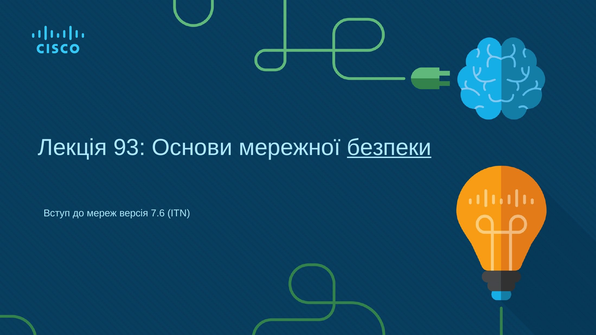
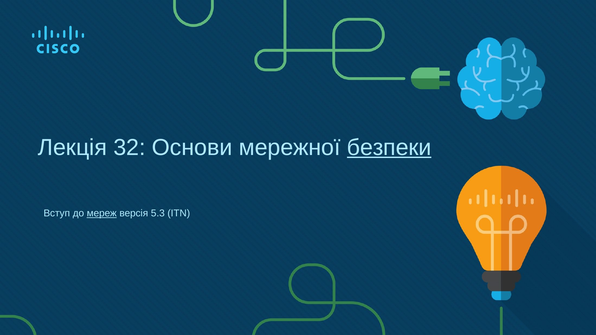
93: 93 -> 32
мереж underline: none -> present
7.6: 7.6 -> 5.3
